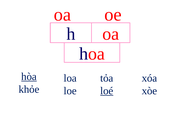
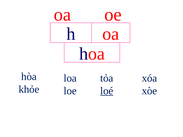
hòa underline: present -> none
